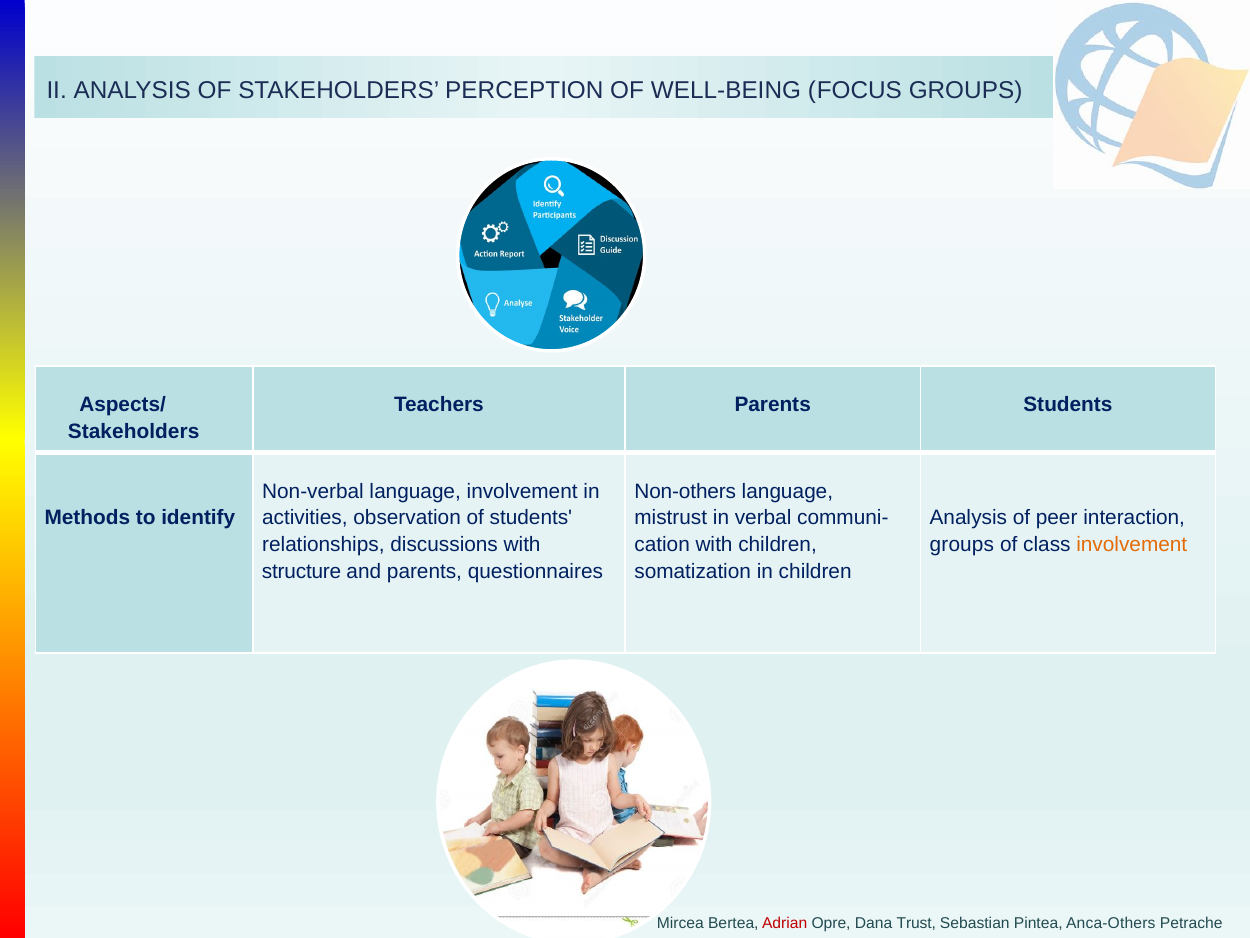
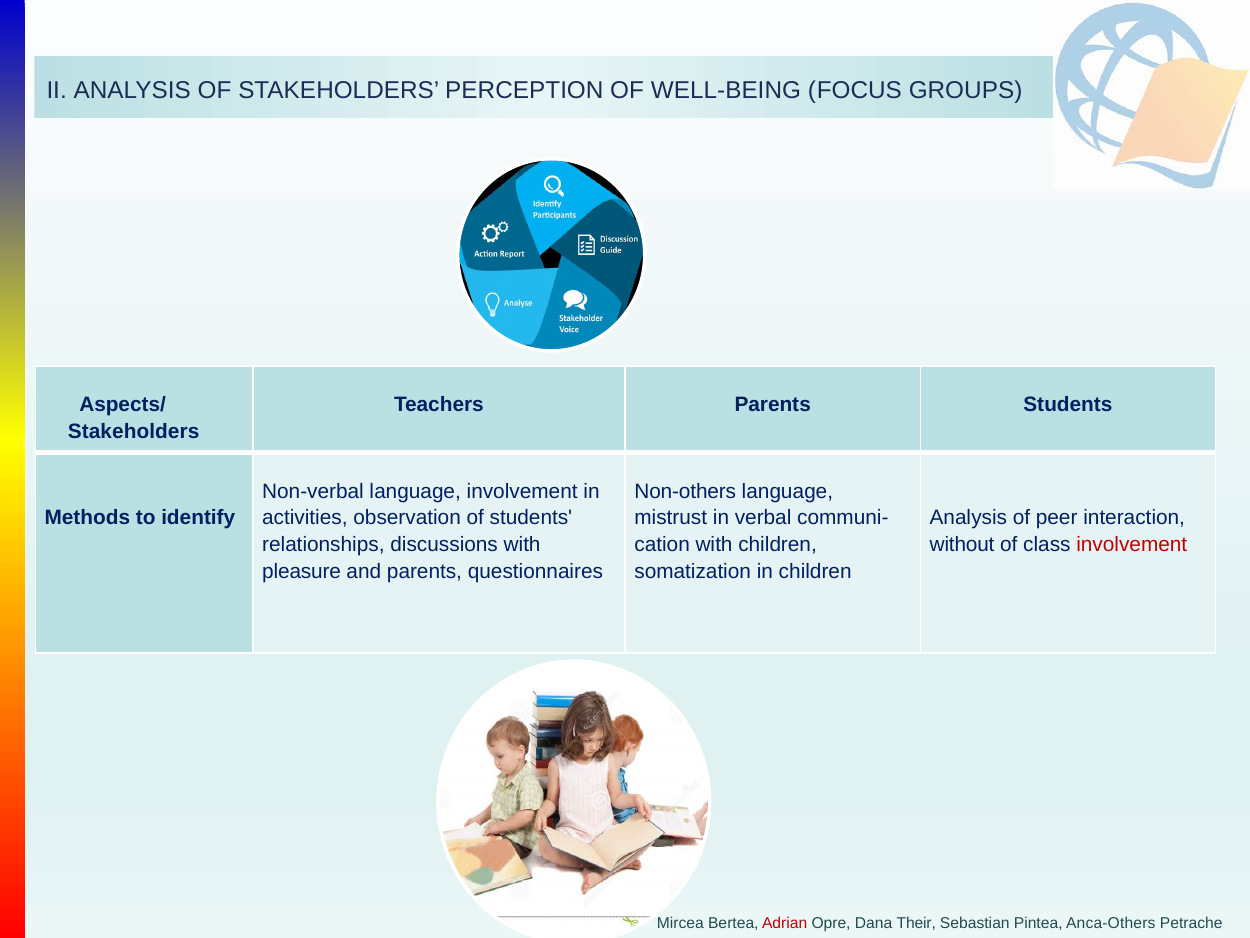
groups at (962, 545): groups -> without
involvement at (1132, 545) colour: orange -> red
structure: structure -> pleasure
Trust: Trust -> Their
